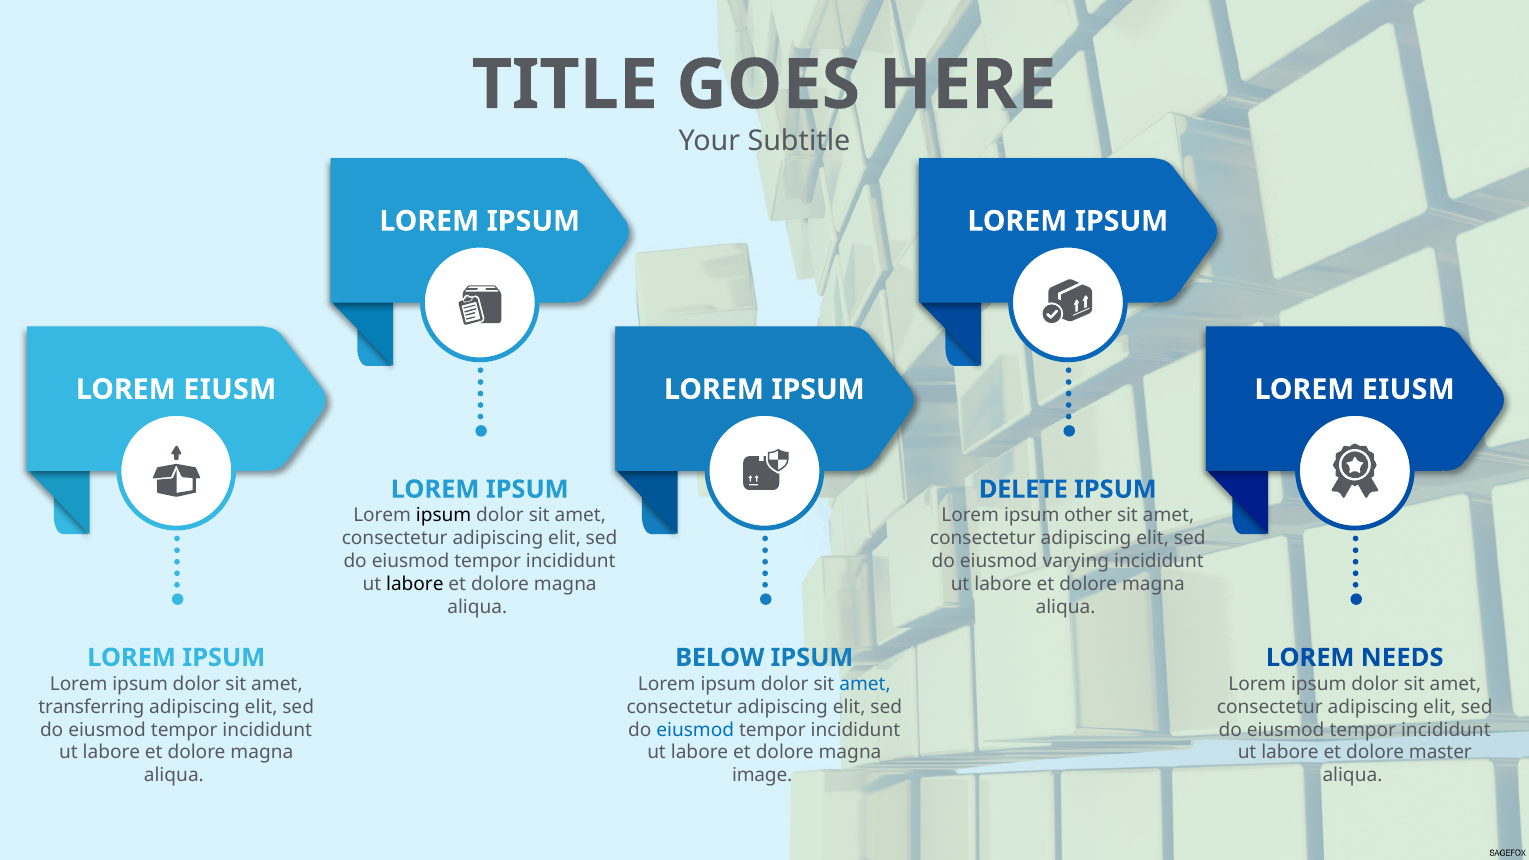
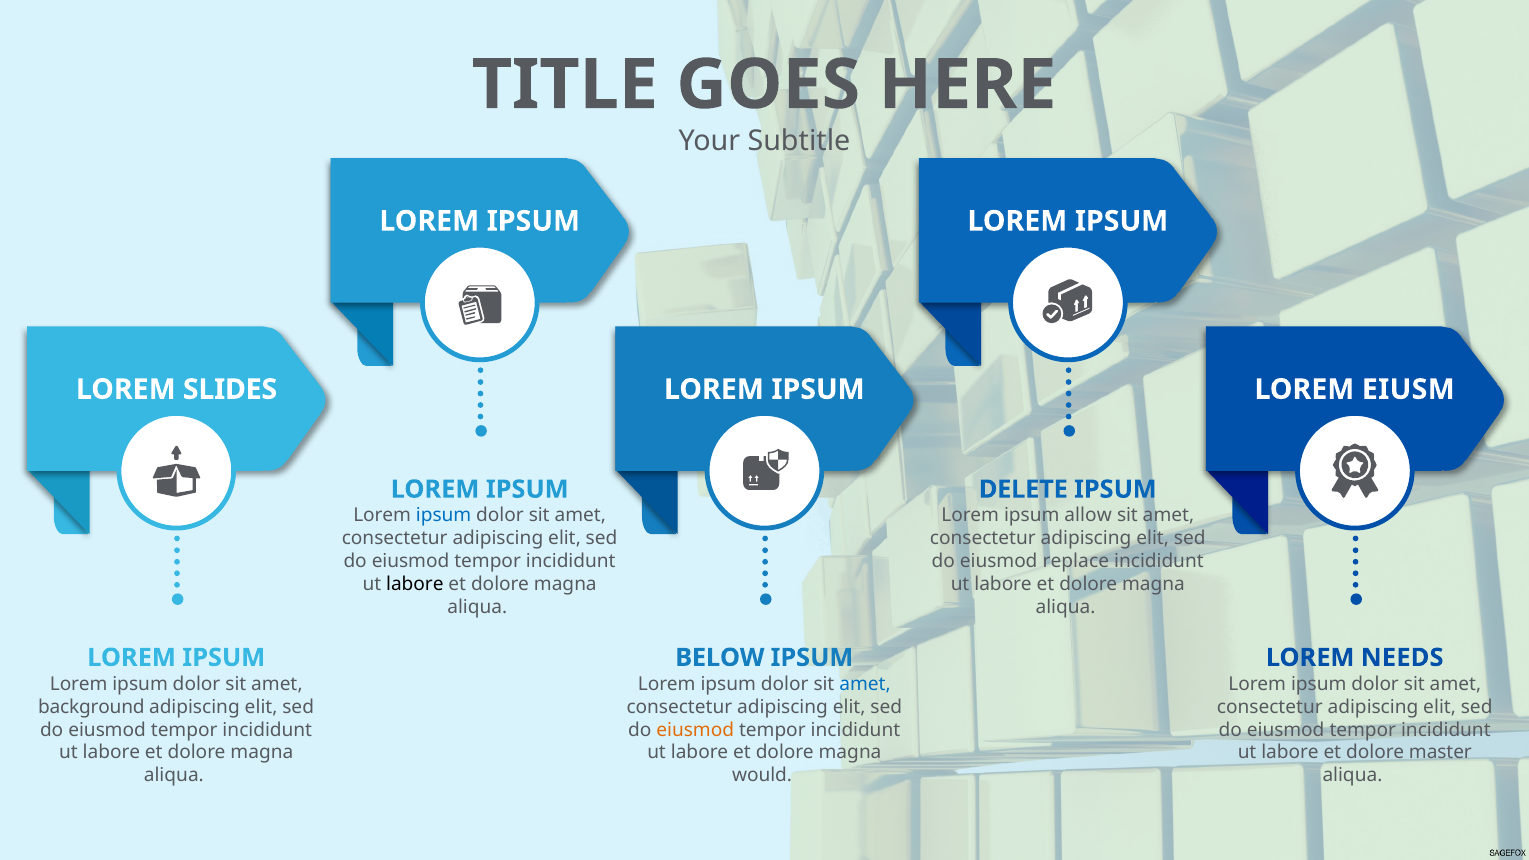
EIUSM at (230, 389): EIUSM -> SLIDES
ipsum at (444, 516) colour: black -> blue
other: other -> allow
varying: varying -> replace
transferring: transferring -> background
eiusmod at (695, 730) colour: blue -> orange
image: image -> would
